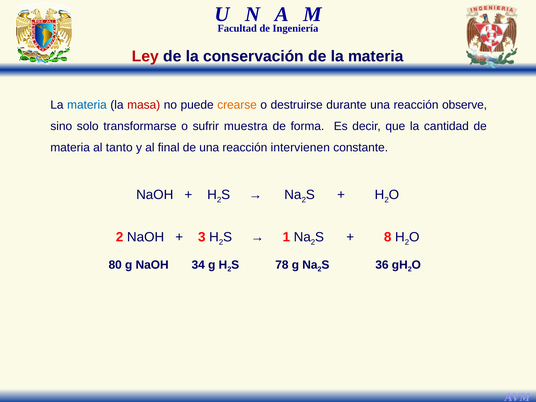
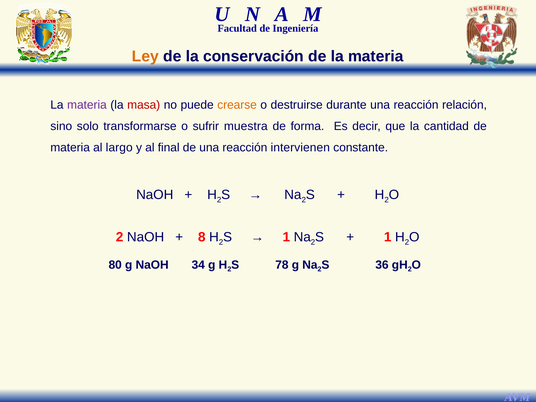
Ley colour: red -> orange
materia at (87, 105) colour: blue -> purple
observe: observe -> relación
tanto: tanto -> largo
3: 3 -> 8
8 at (388, 237): 8 -> 1
